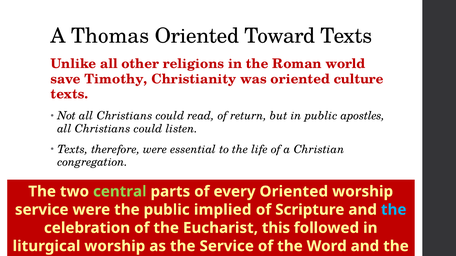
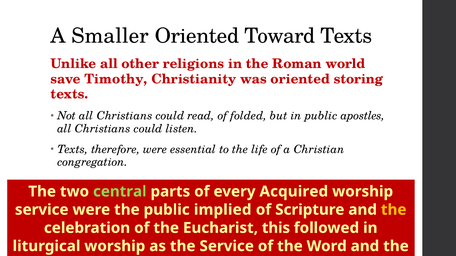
Thomas: Thomas -> Smaller
culture: culture -> storing
return: return -> folded
every Oriented: Oriented -> Acquired
the at (394, 210) colour: light blue -> yellow
